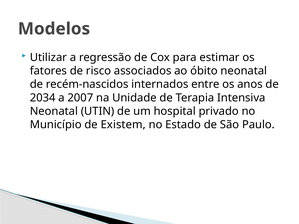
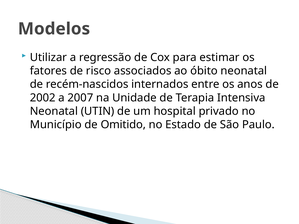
2034: 2034 -> 2002
Existem: Existem -> Omitido
